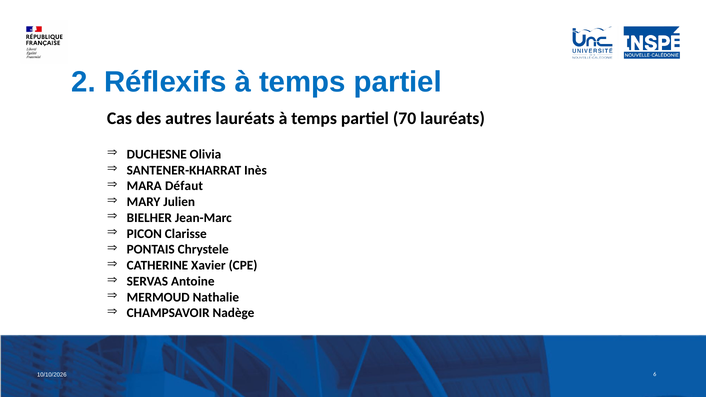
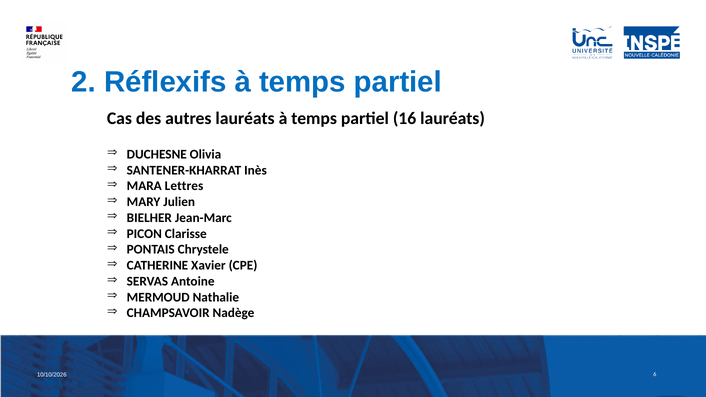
70: 70 -> 16
Défaut: Défaut -> Lettres
